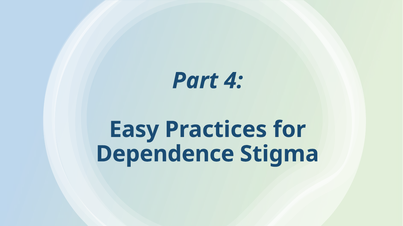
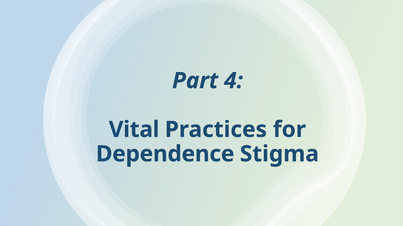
Easy: Easy -> Vital
